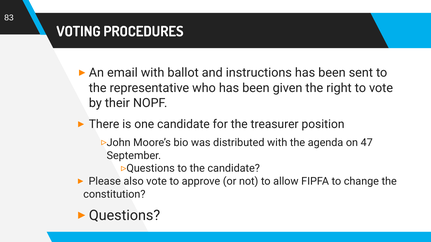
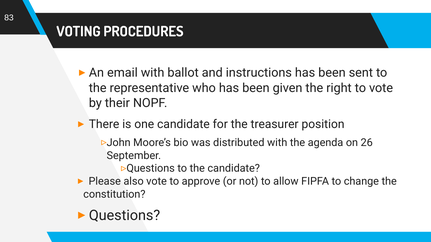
47: 47 -> 26
